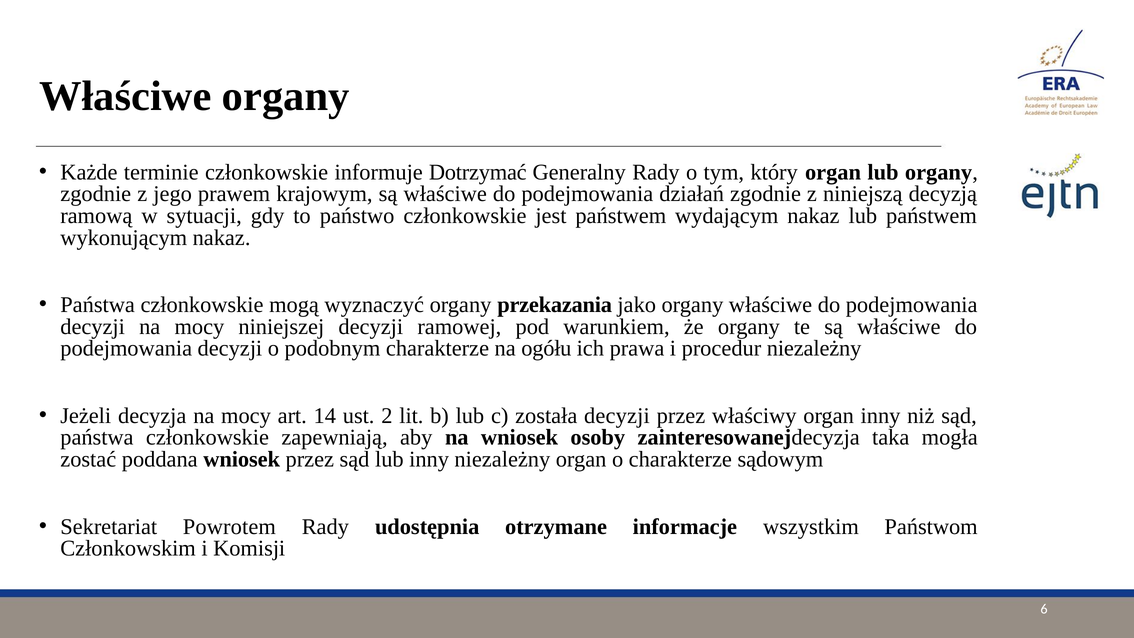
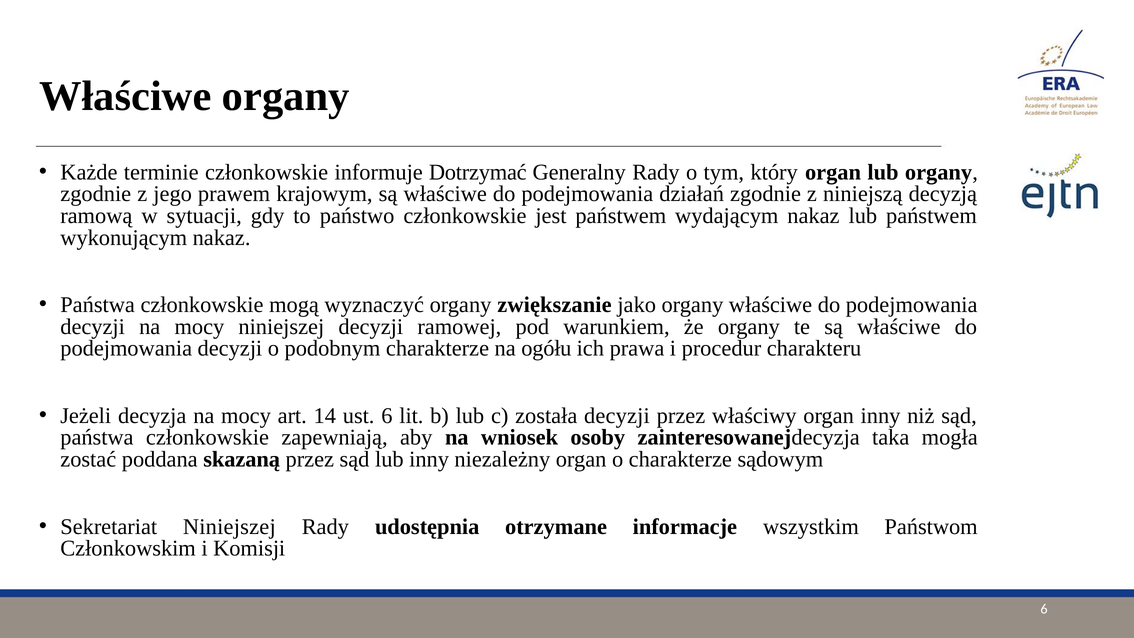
przekazania: przekazania -> zwiększanie
procedur niezależny: niezależny -> charakteru
ust 2: 2 -> 6
poddana wniosek: wniosek -> skazaną
Sekretariat Powrotem: Powrotem -> Niniejszej
